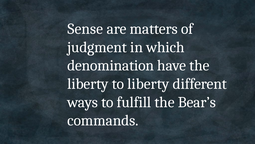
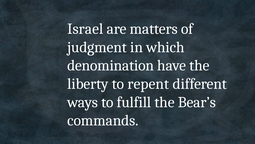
Sense: Sense -> Israel
to liberty: liberty -> repent
